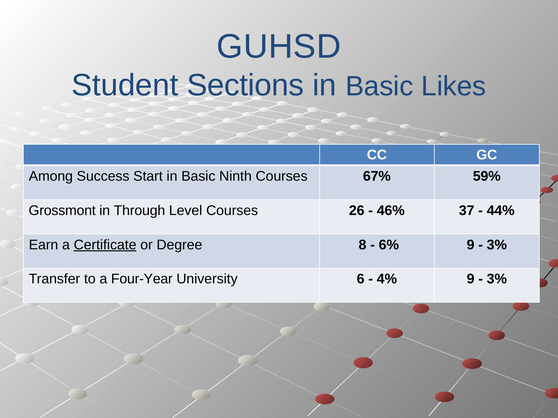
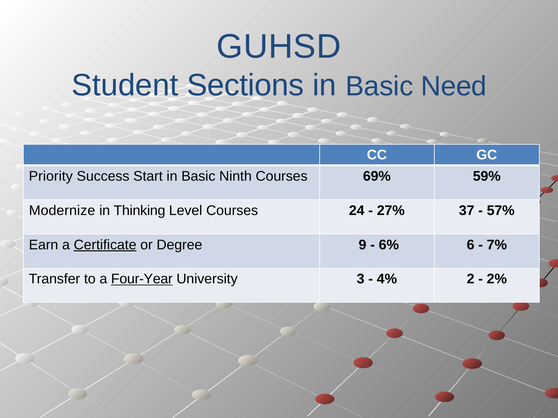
Likes: Likes -> Need
Among: Among -> Priority
67%: 67% -> 69%
Grossmont: Grossmont -> Modernize
Through: Through -> Thinking
26: 26 -> 24
46%: 46% -> 27%
44%: 44% -> 57%
8: 8 -> 9
6% 9: 9 -> 6
3% at (497, 245): 3% -> 7%
Four-Year underline: none -> present
6: 6 -> 3
4% 9: 9 -> 2
3% at (497, 279): 3% -> 2%
